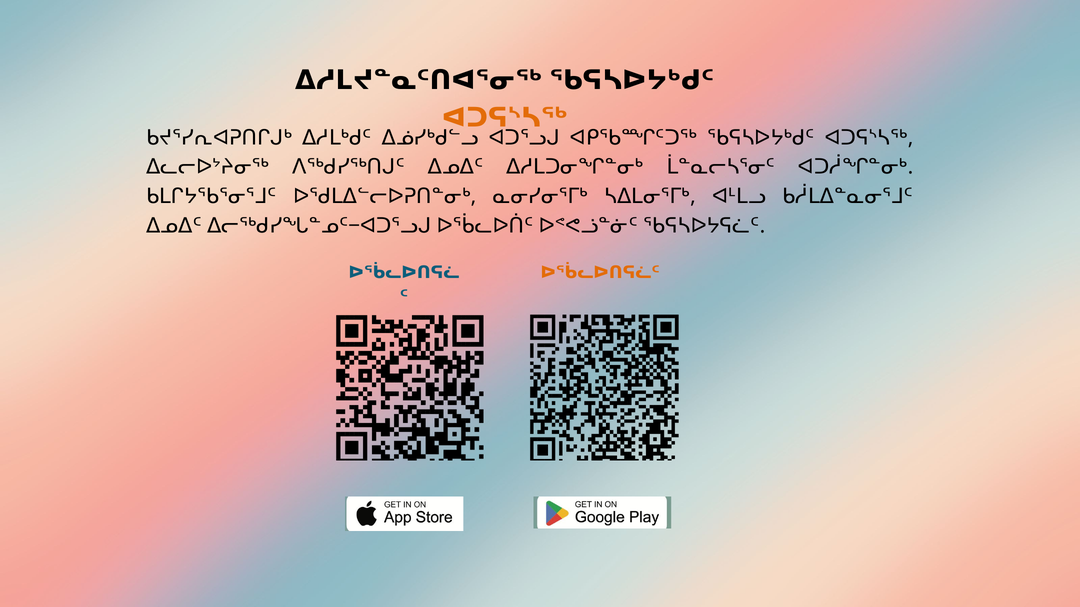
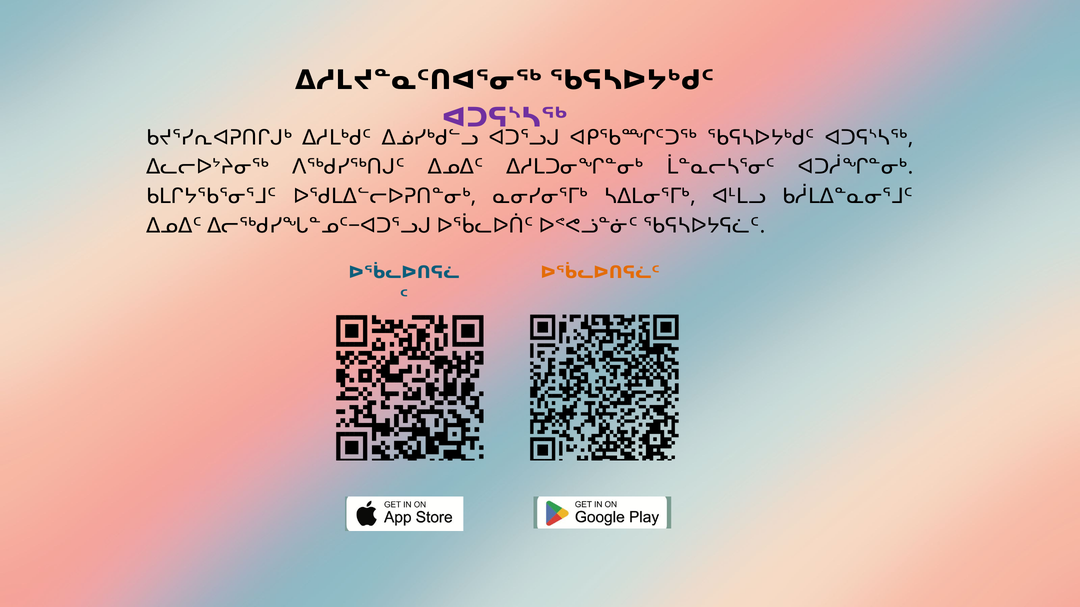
ᐊᑐᕋᔅᓴᖅ at (505, 118) colour: orange -> purple
